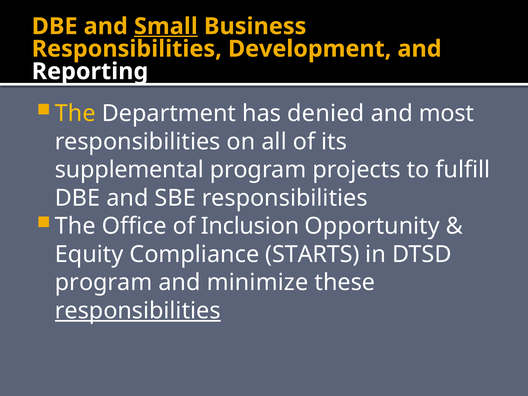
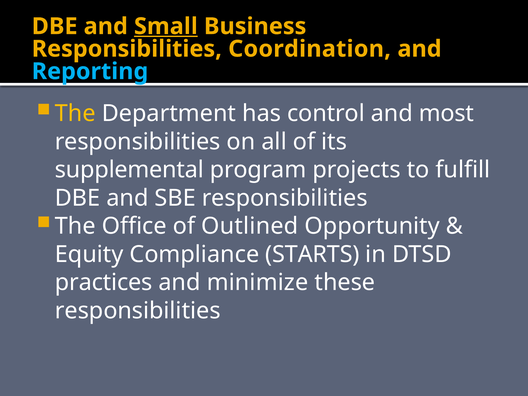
Development: Development -> Coordination
Reporting colour: white -> light blue
denied: denied -> control
Inclusion: Inclusion -> Outlined
program at (104, 283): program -> practices
responsibilities at (138, 311) underline: present -> none
